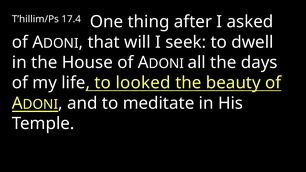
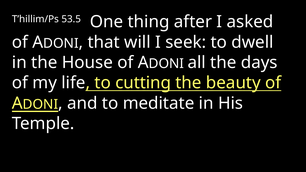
17.4: 17.4 -> 53.5
looked: looked -> cutting
